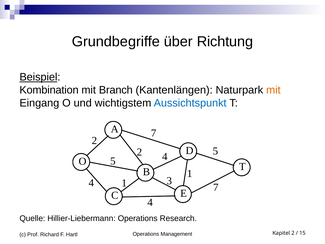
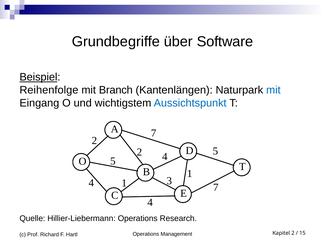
Richtung: Richtung -> Software
Kombination: Kombination -> Reihenfolge
mit at (273, 90) colour: orange -> blue
